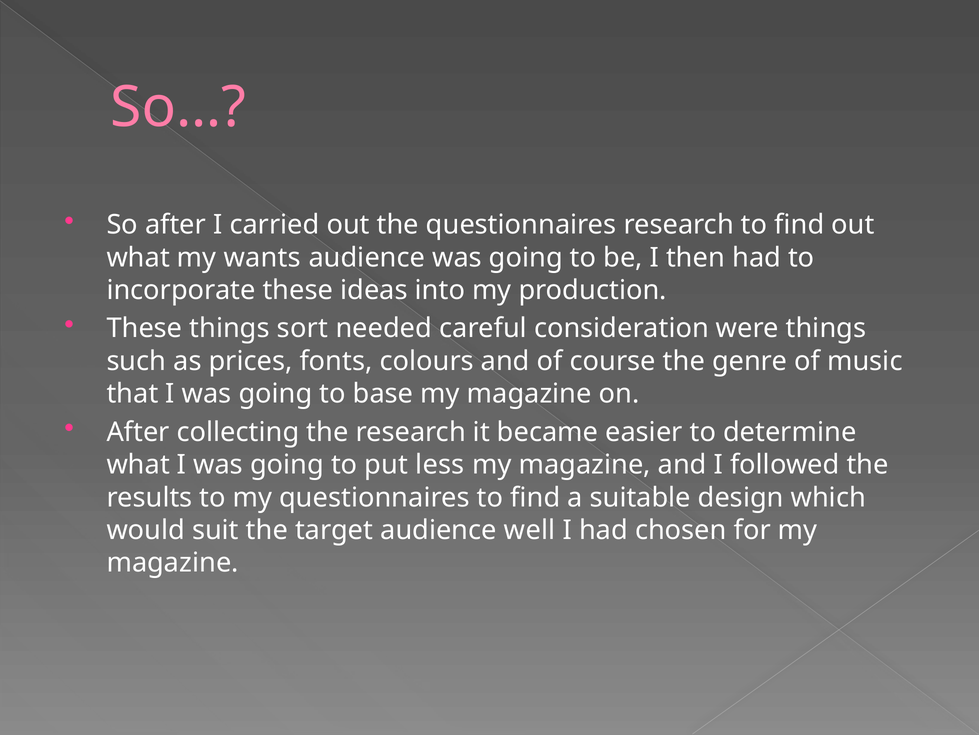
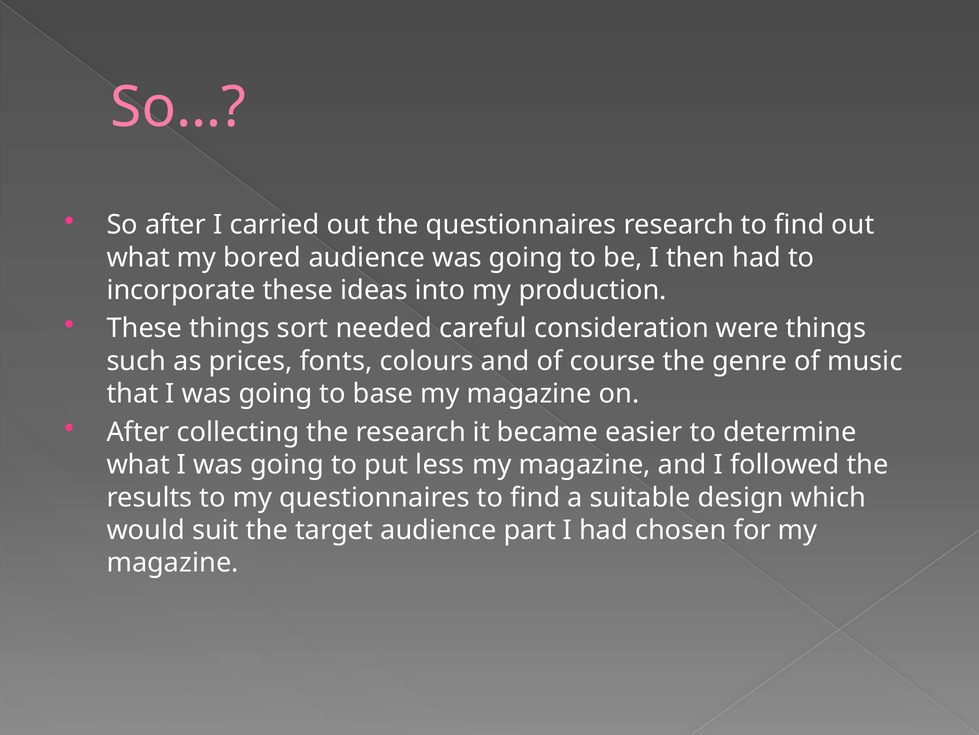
wants: wants -> bored
well: well -> part
